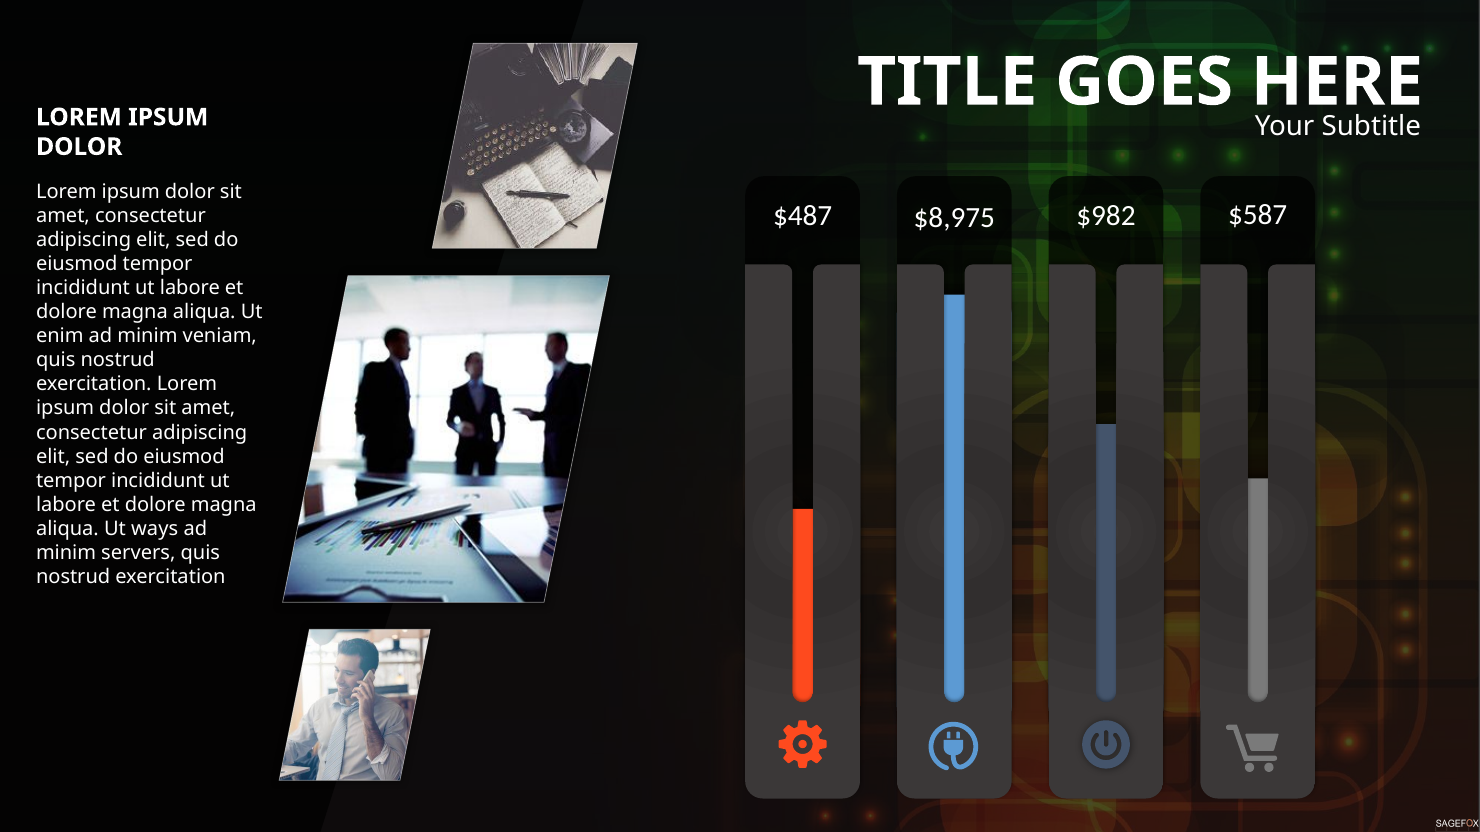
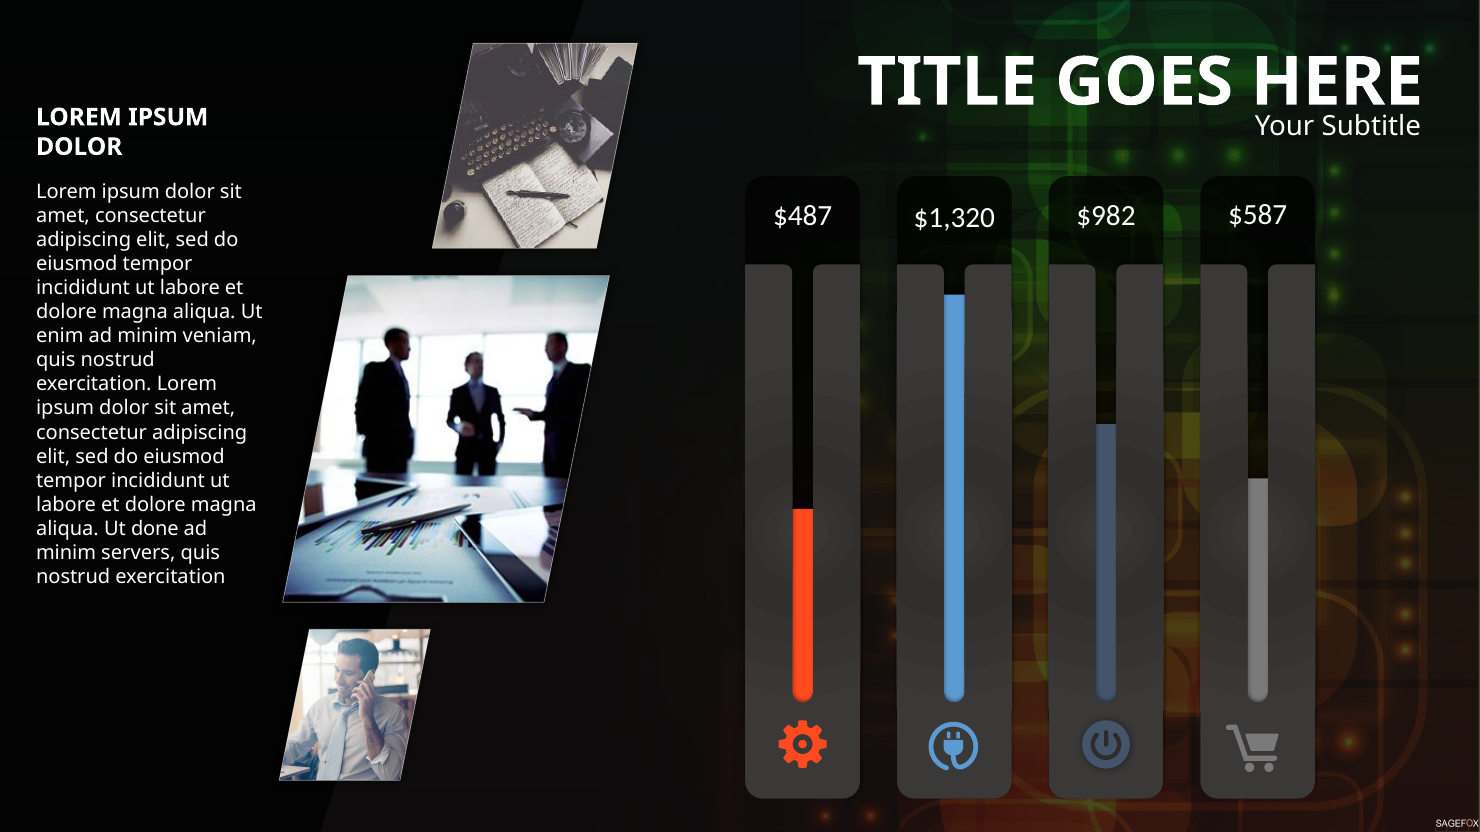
$8,975: $8,975 -> $1,320
ways: ways -> done
